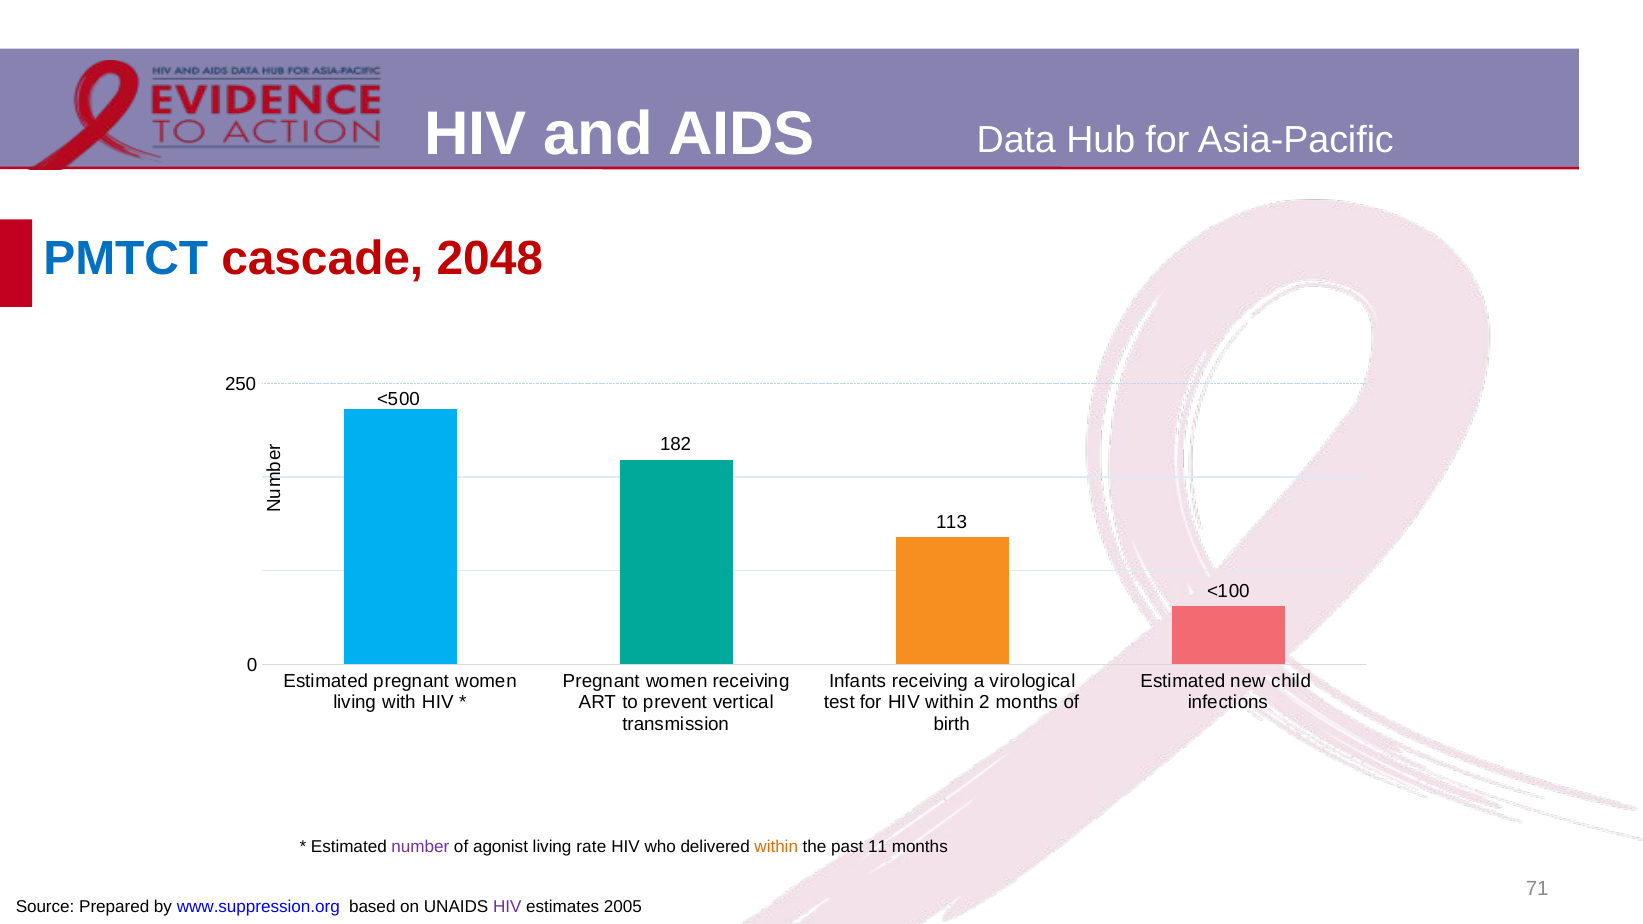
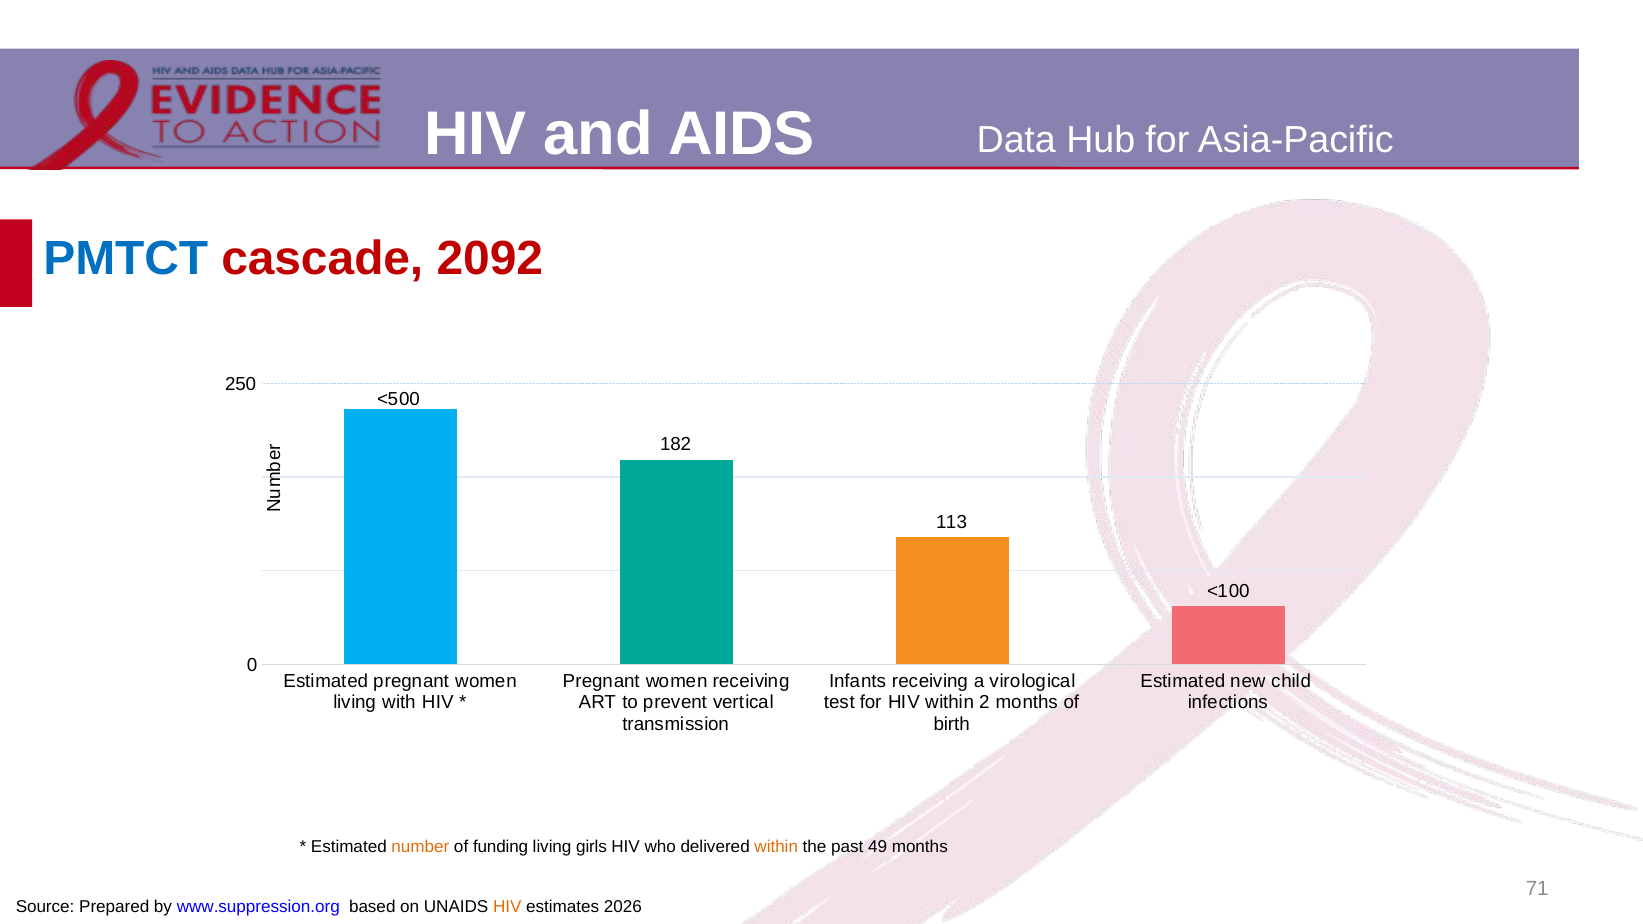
2048: 2048 -> 2092
number colour: purple -> orange
agonist: agonist -> funding
rate: rate -> girls
11: 11 -> 49
HIV at (507, 907) colour: purple -> orange
2005: 2005 -> 2026
